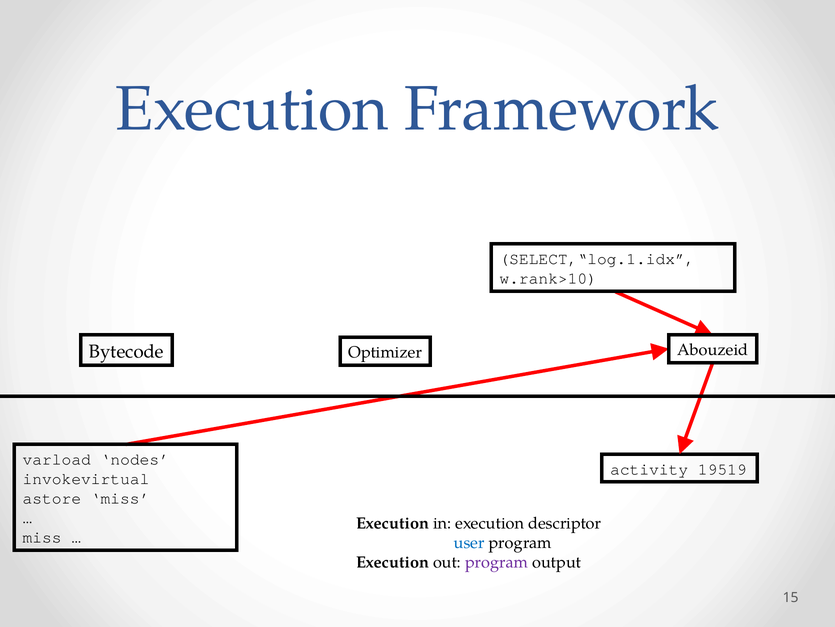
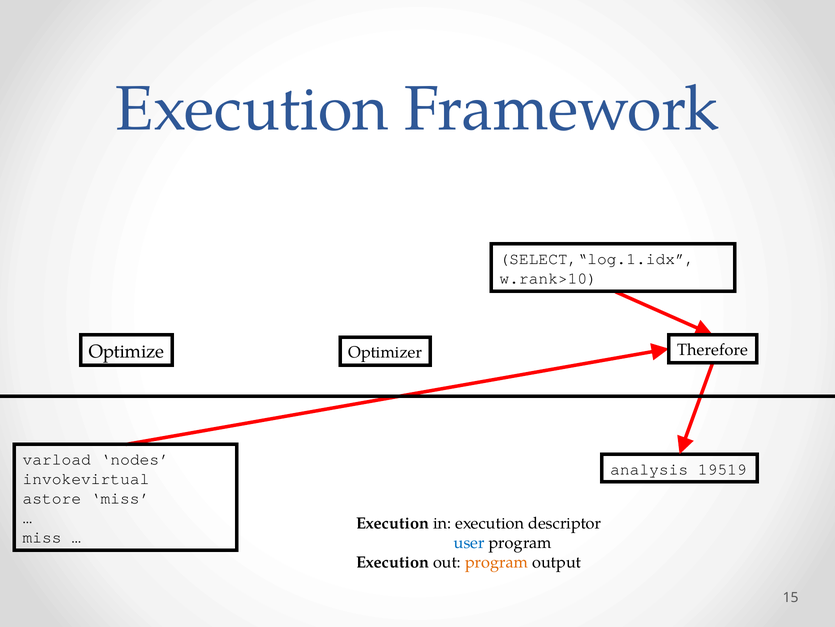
Bytecode: Bytecode -> Optimize
Abouzeid: Abouzeid -> Therefore
activity: activity -> analysis
program at (497, 562) colour: purple -> orange
